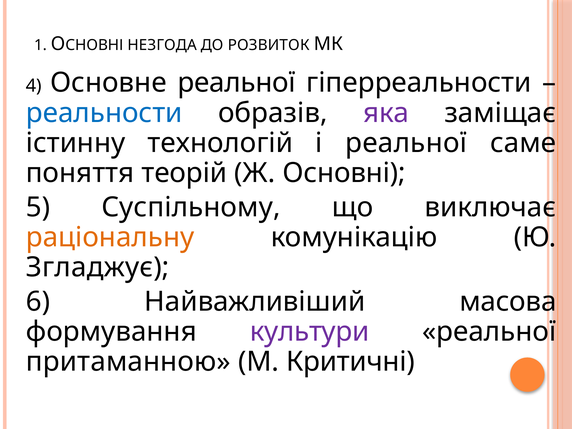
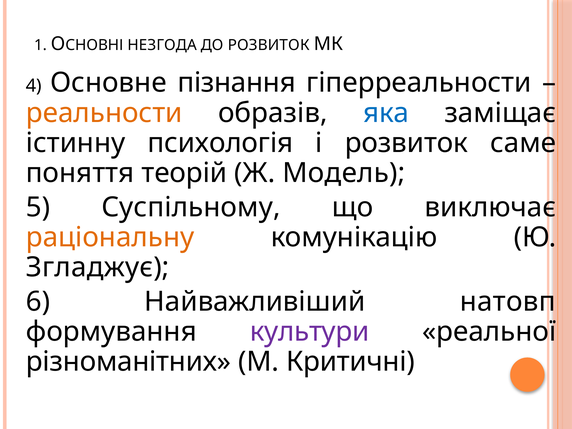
Основне реальної: реальної -> пізнання
реальности colour: blue -> orange
яка colour: purple -> blue
технологій: технологій -> психологія
і реальної: реальної -> розвиток
Основні: Основні -> Модель
масова: масова -> натовп
притаманною: притаманною -> різноманітних
